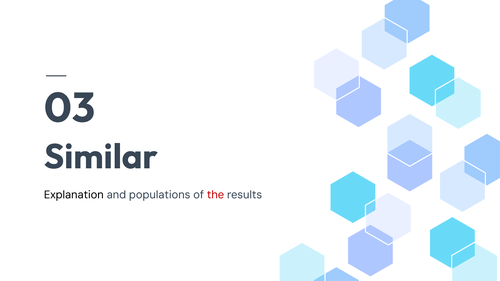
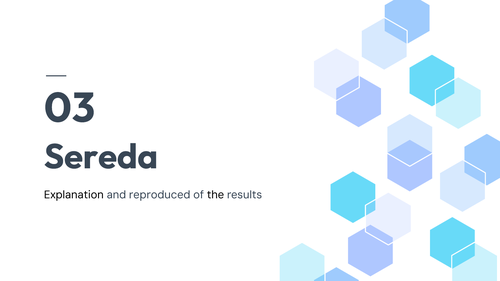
Similar: Similar -> Sereda
populations: populations -> reproduced
the colour: red -> black
